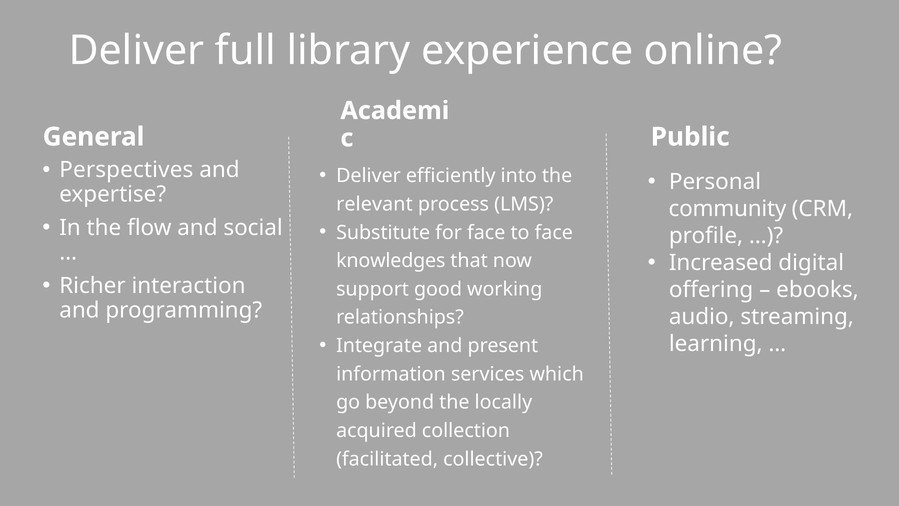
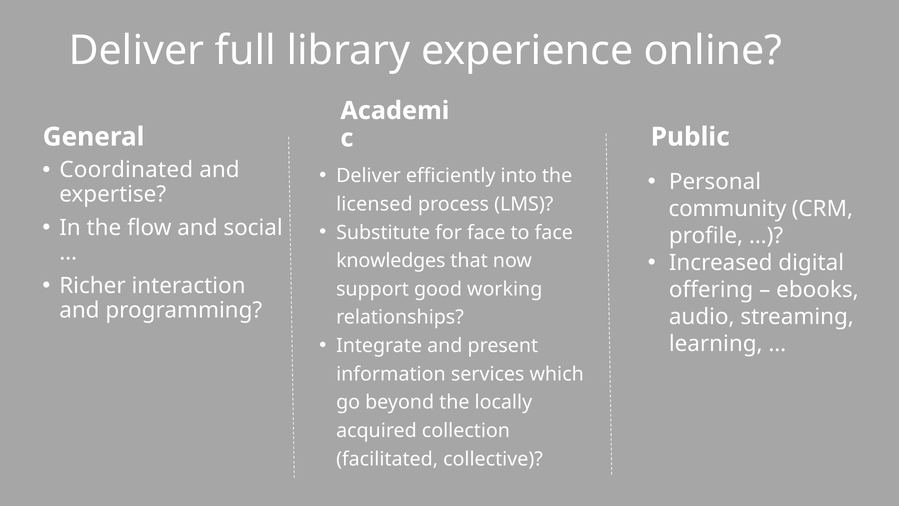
Perspectives: Perspectives -> Coordinated
relevant: relevant -> licensed
